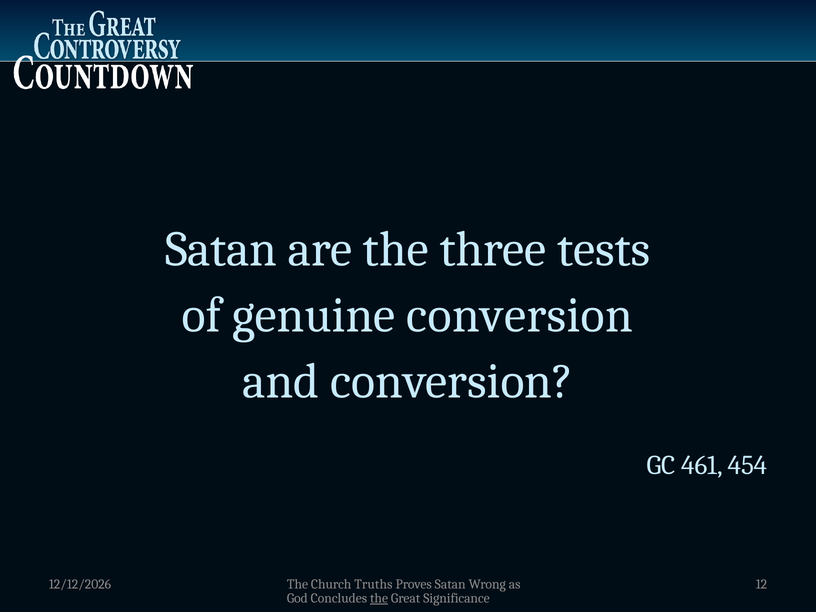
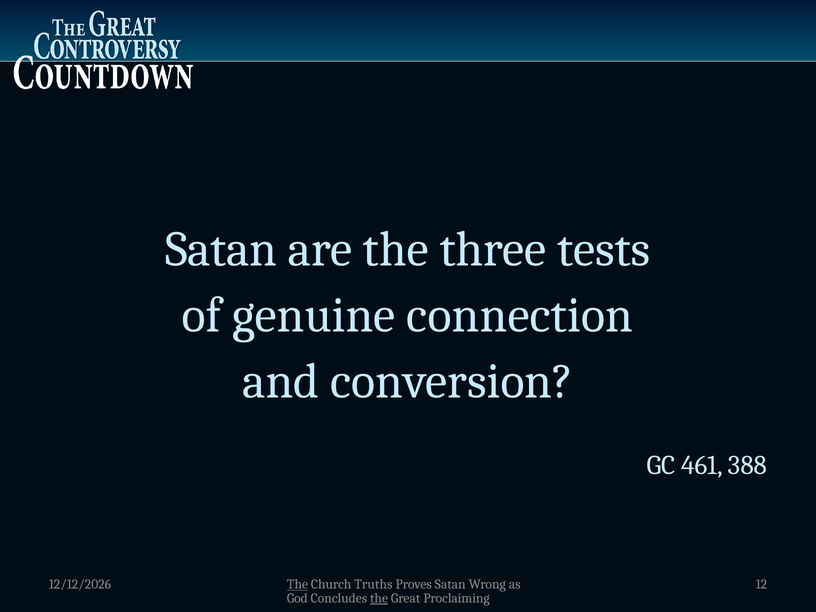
genuine conversion: conversion -> connection
454: 454 -> 388
The at (297, 584) underline: none -> present
Significance: Significance -> Proclaiming
